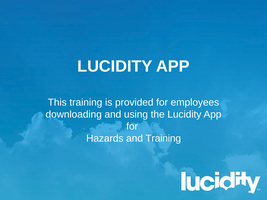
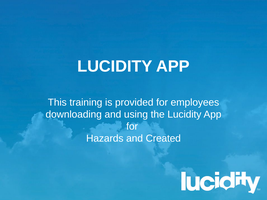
and Training: Training -> Created
